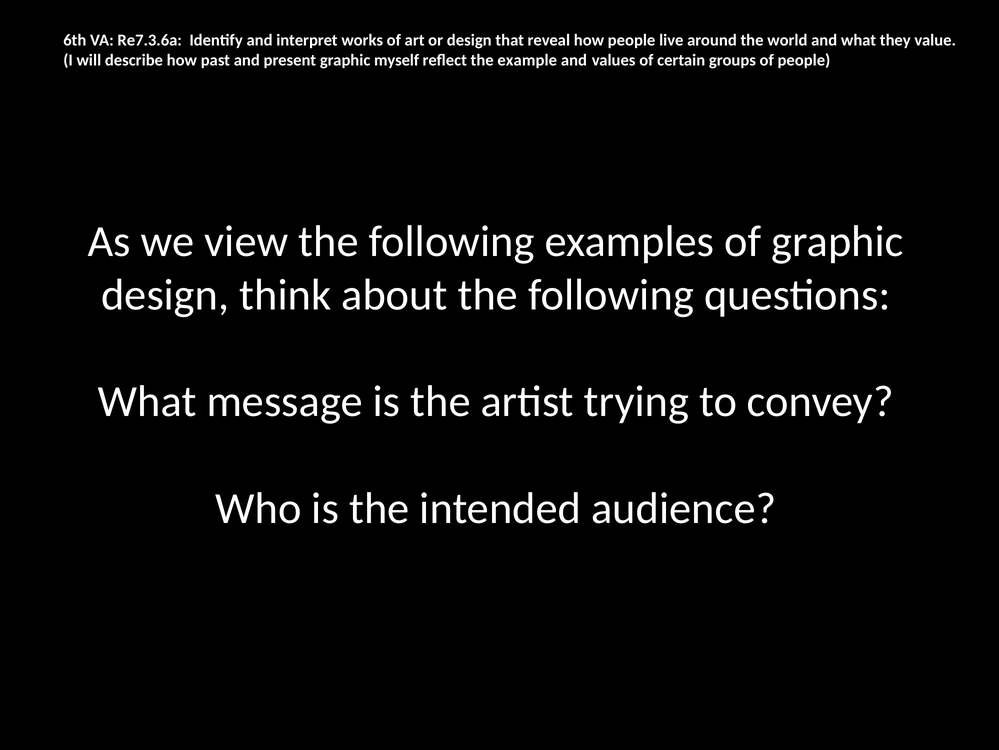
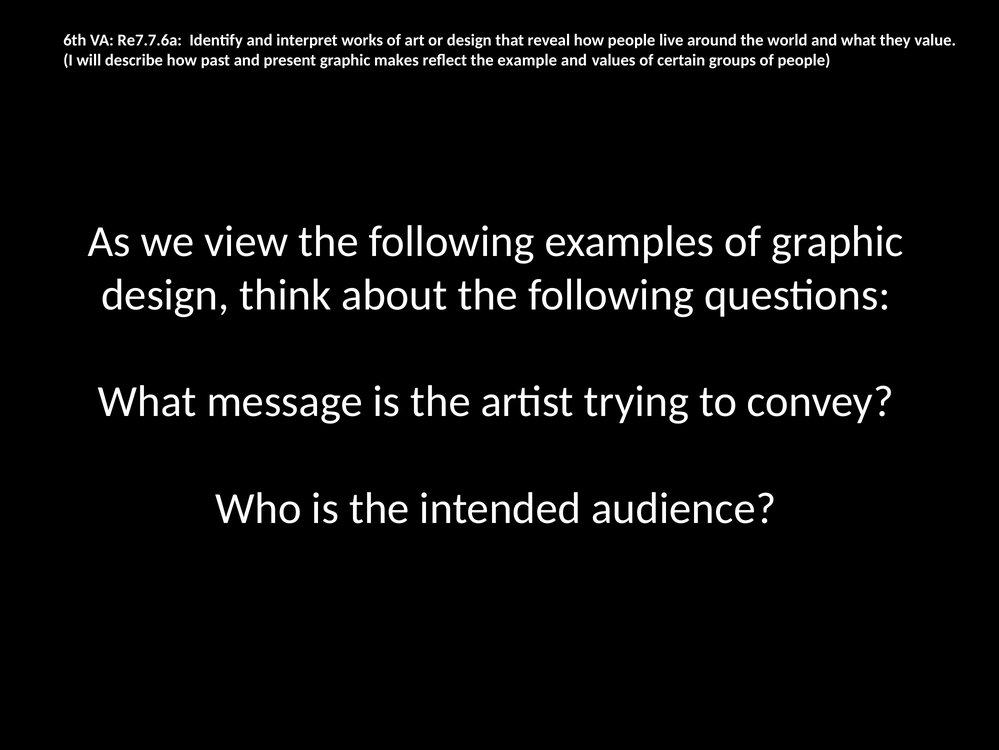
Re7.3.6a: Re7.3.6a -> Re7.7.6a
myself: myself -> makes
